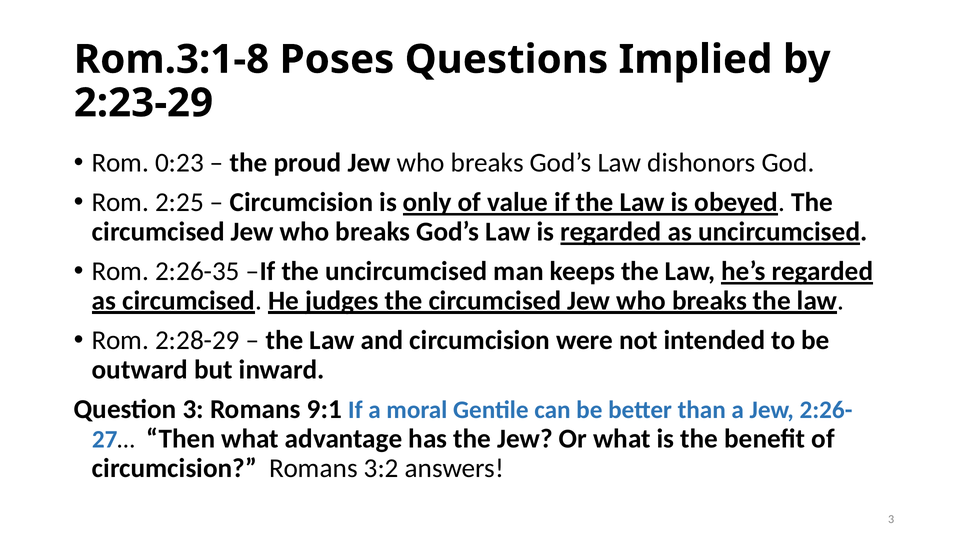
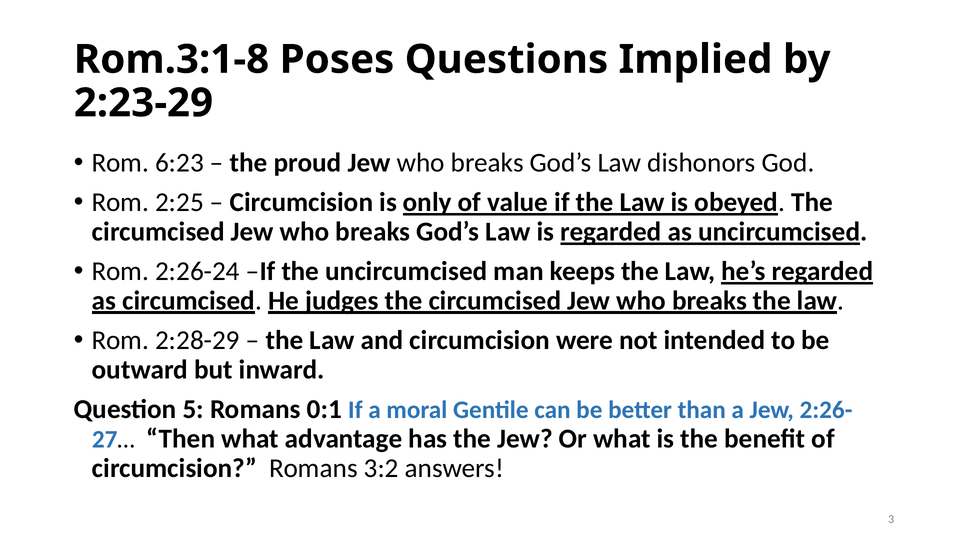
0:23: 0:23 -> 6:23
2:26-35: 2:26-35 -> 2:26-24
Question 3: 3 -> 5
9:1: 9:1 -> 0:1
